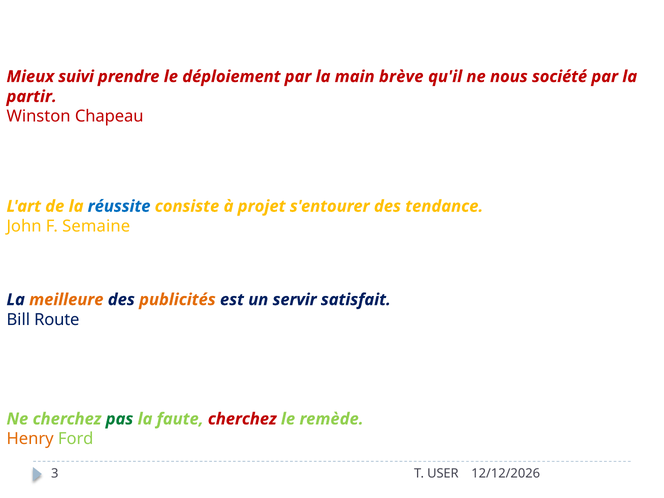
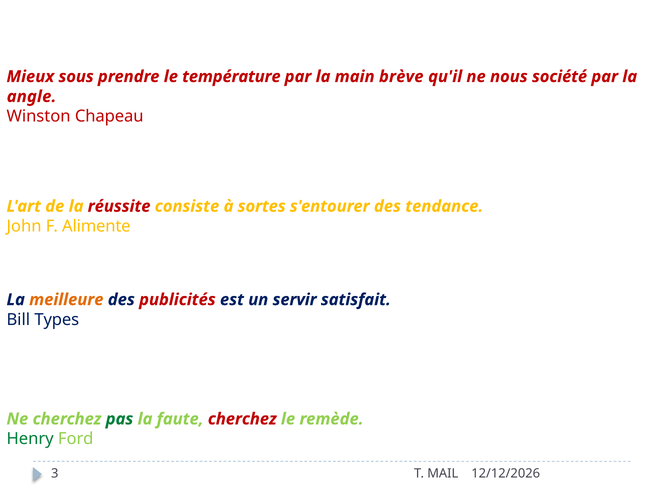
suivi: suivi -> sous
déploiement: déploiement -> température
partir: partir -> angle
réussite colour: blue -> red
projet: projet -> sortes
Semaine: Semaine -> Alimente
publicités colour: orange -> red
Route: Route -> Types
Henry colour: orange -> green
USER: USER -> MAIL
